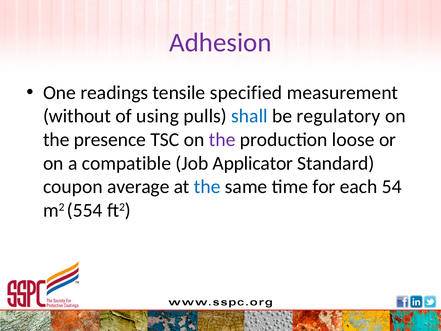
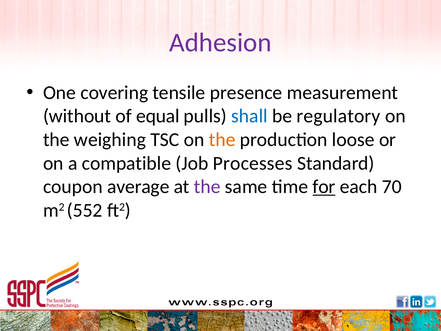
readings: readings -> covering
specified: specified -> presence
using: using -> equal
presence: presence -> weighing
the at (222, 140) colour: purple -> orange
Applicator: Applicator -> Processes
the at (207, 187) colour: blue -> purple
for underline: none -> present
54: 54 -> 70
554: 554 -> 552
